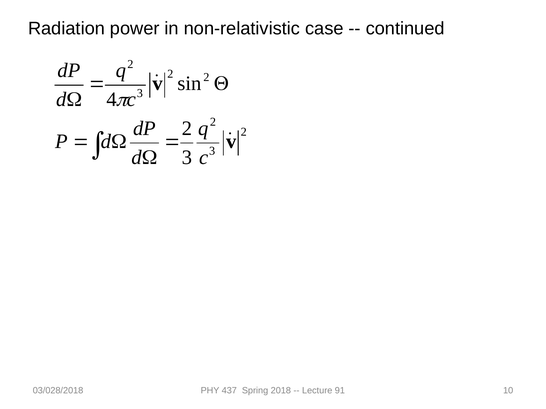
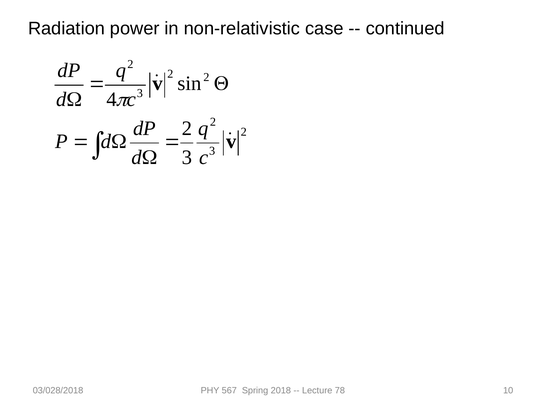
437: 437 -> 567
91: 91 -> 78
